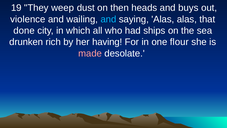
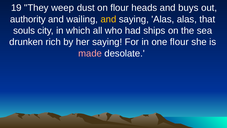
on then: then -> flour
violence: violence -> authority
and at (108, 19) colour: light blue -> yellow
done: done -> souls
her having: having -> saying
